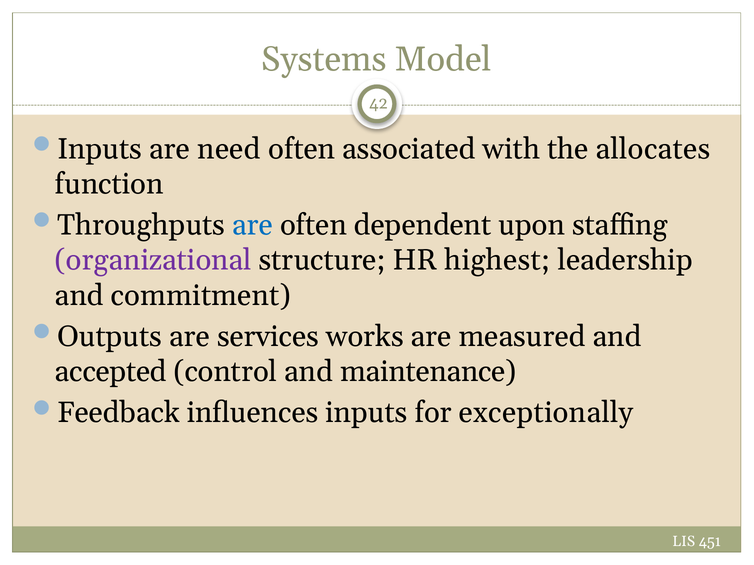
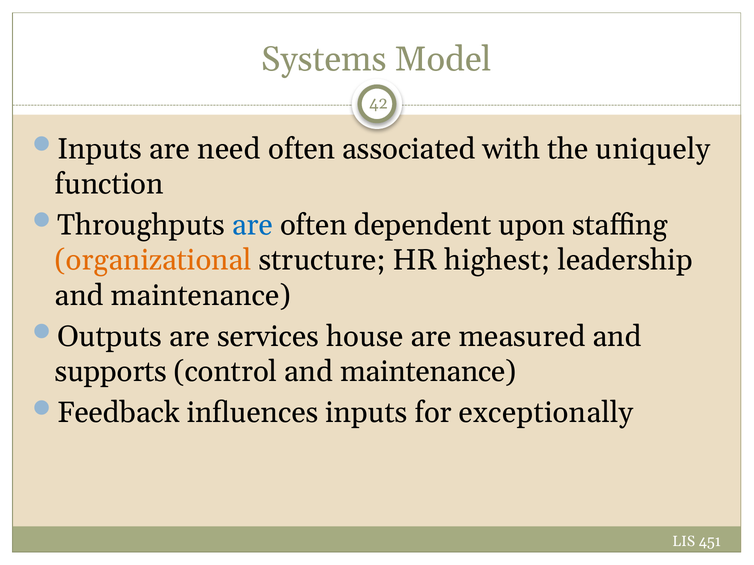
allocates: allocates -> uniquely
organizational colour: purple -> orange
commitment at (201, 296): commitment -> maintenance
works: works -> house
accepted: accepted -> supports
